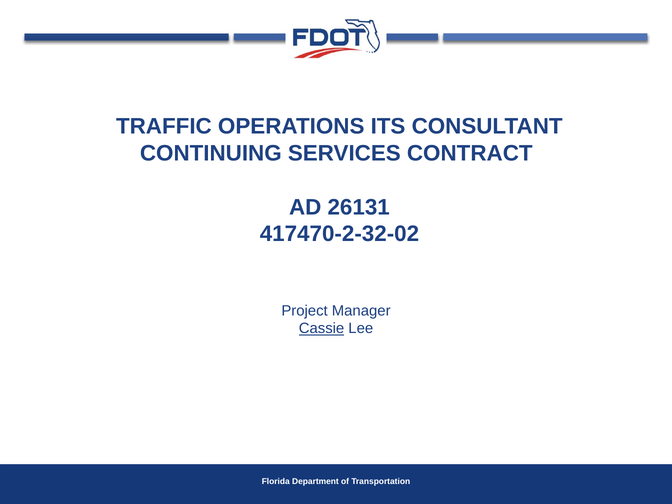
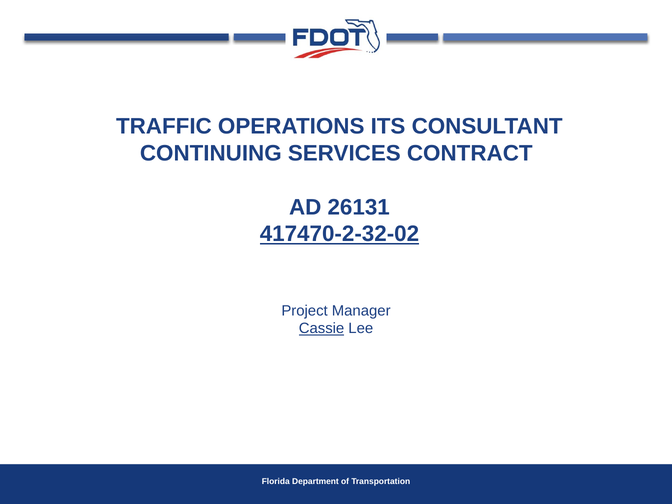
417470-2-32-02 underline: none -> present
